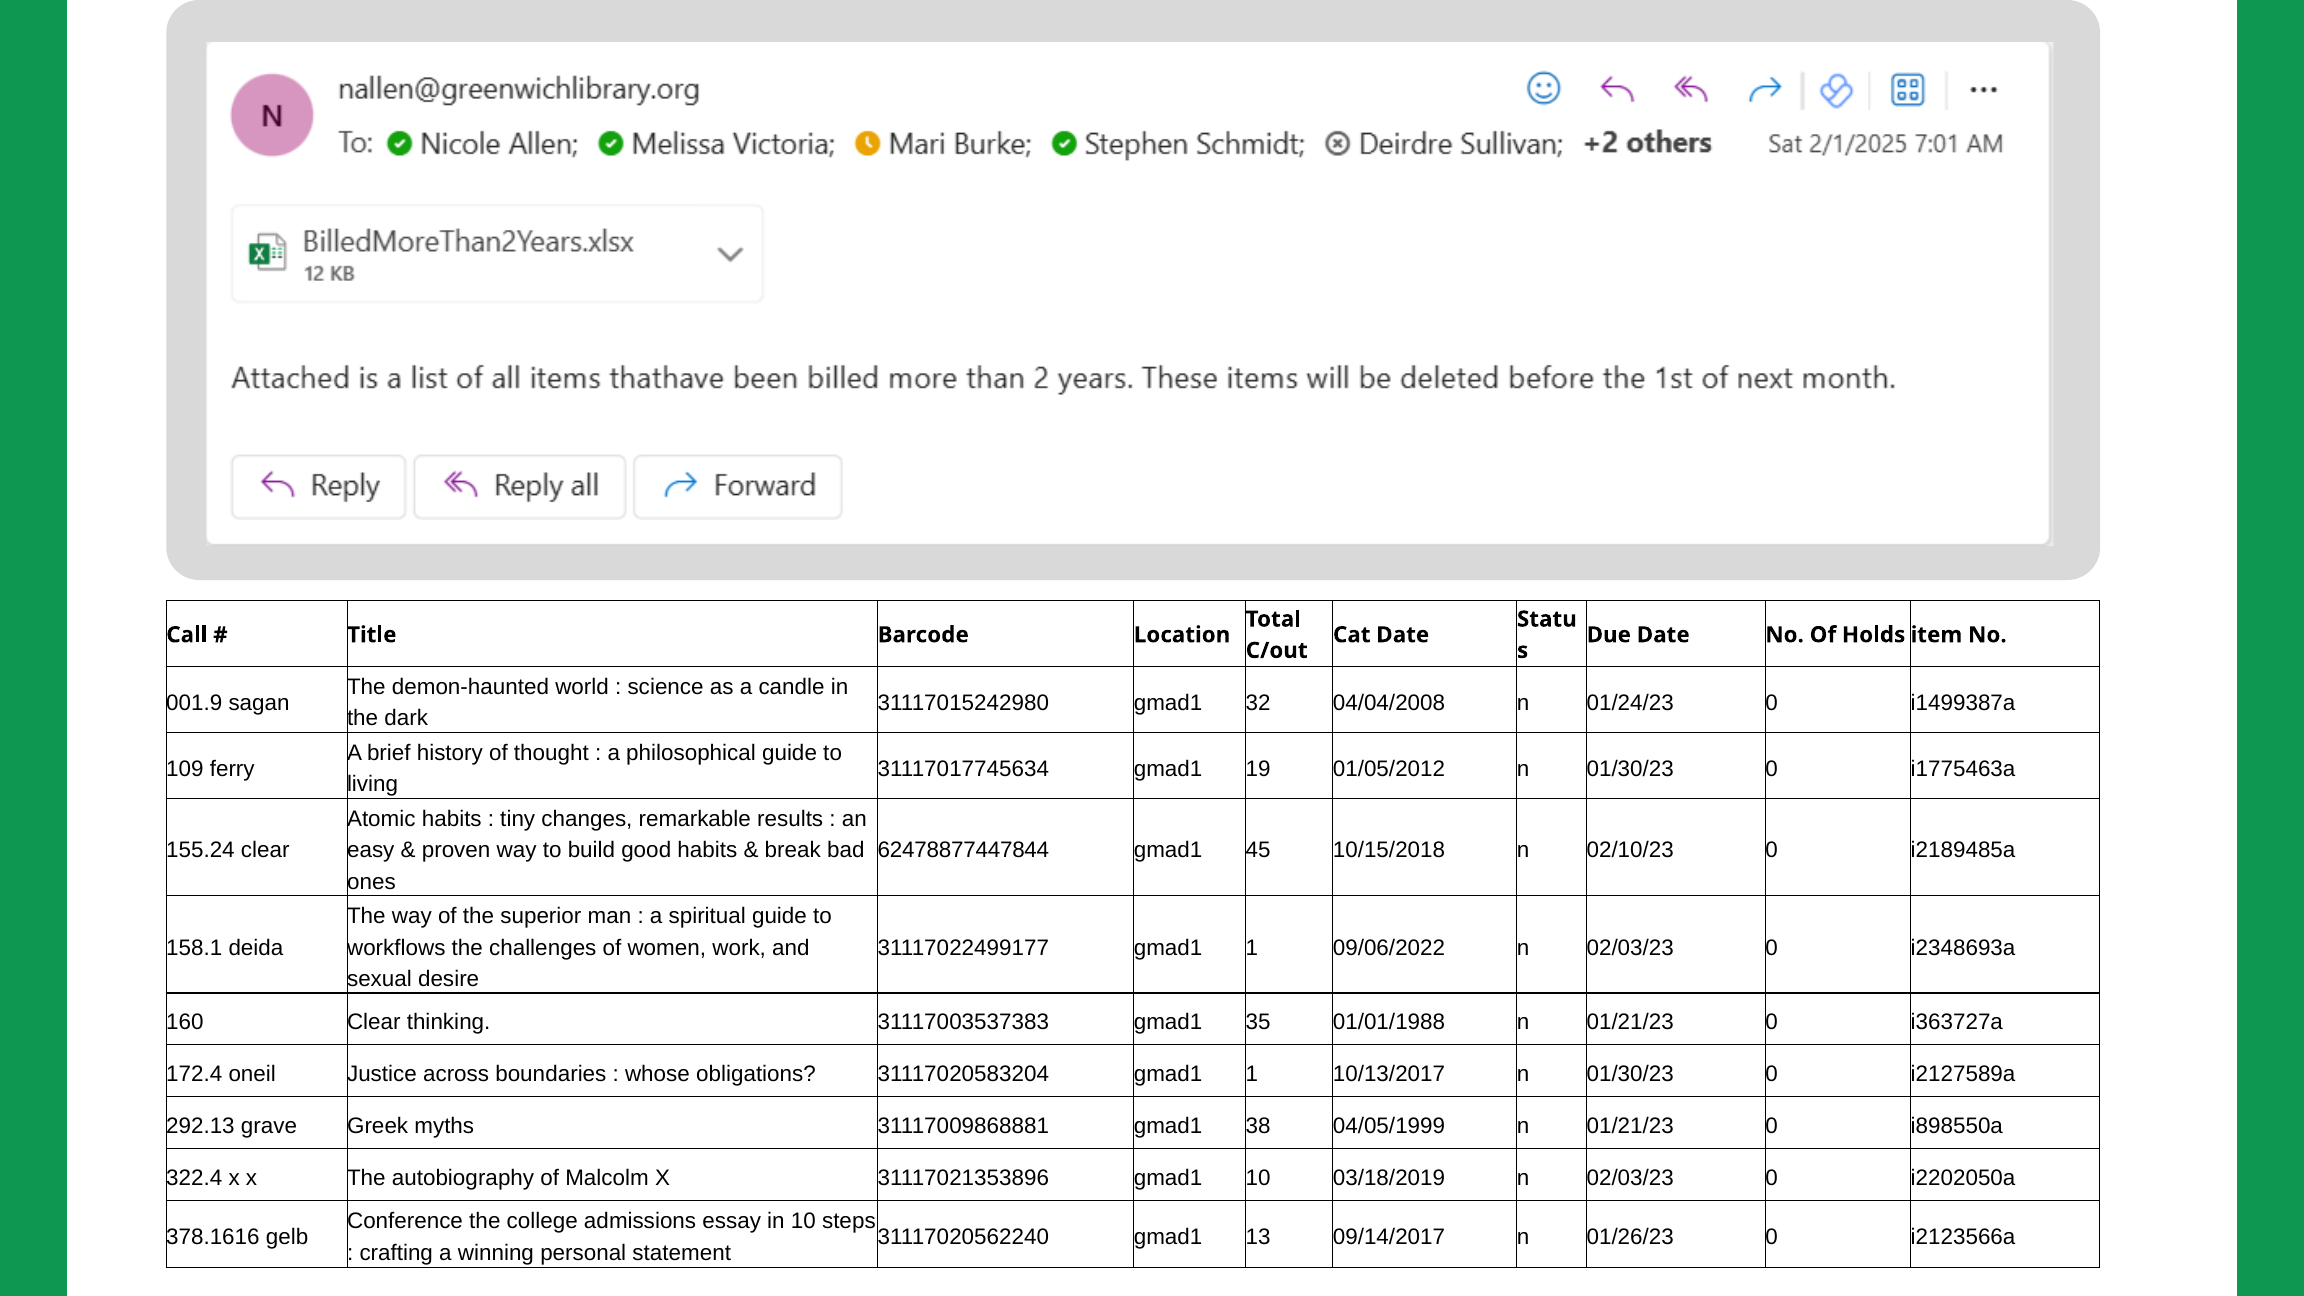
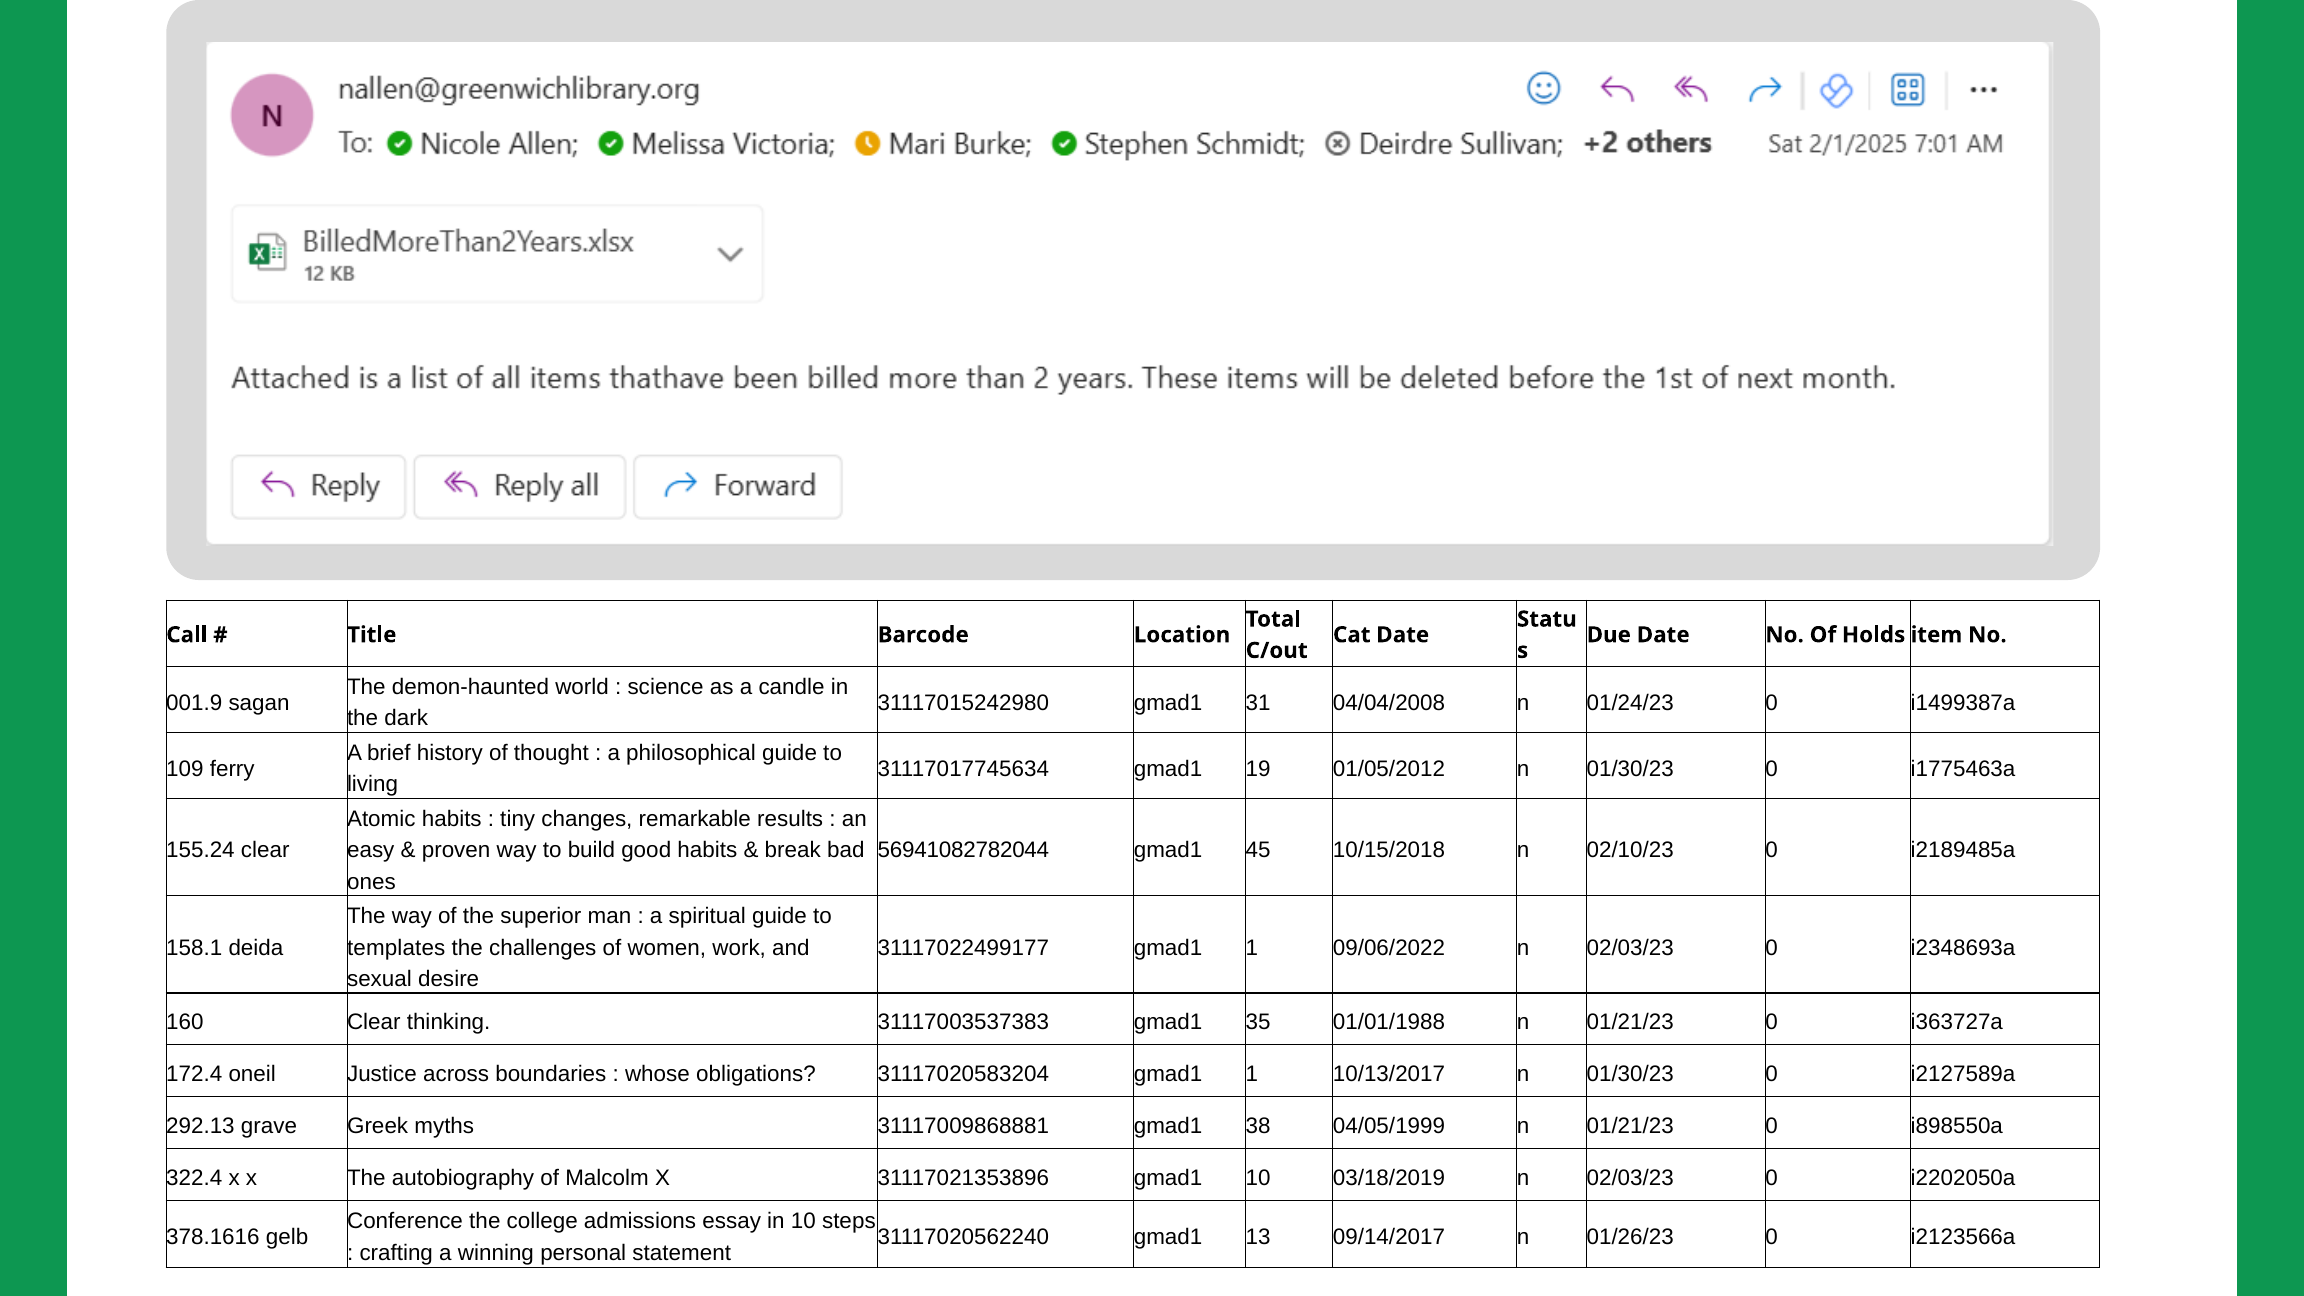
32: 32 -> 31
62478877447844: 62478877447844 -> 56941082782044
workflows: workflows -> templates
